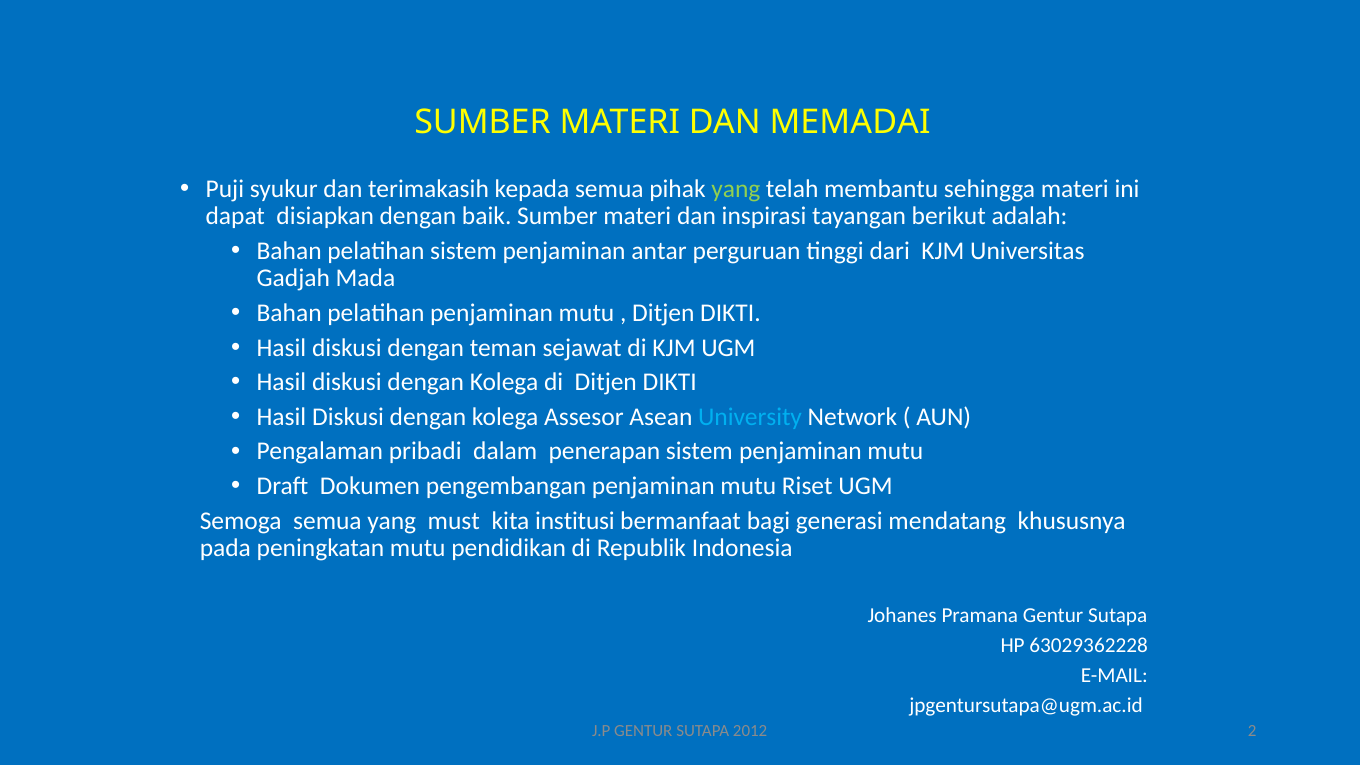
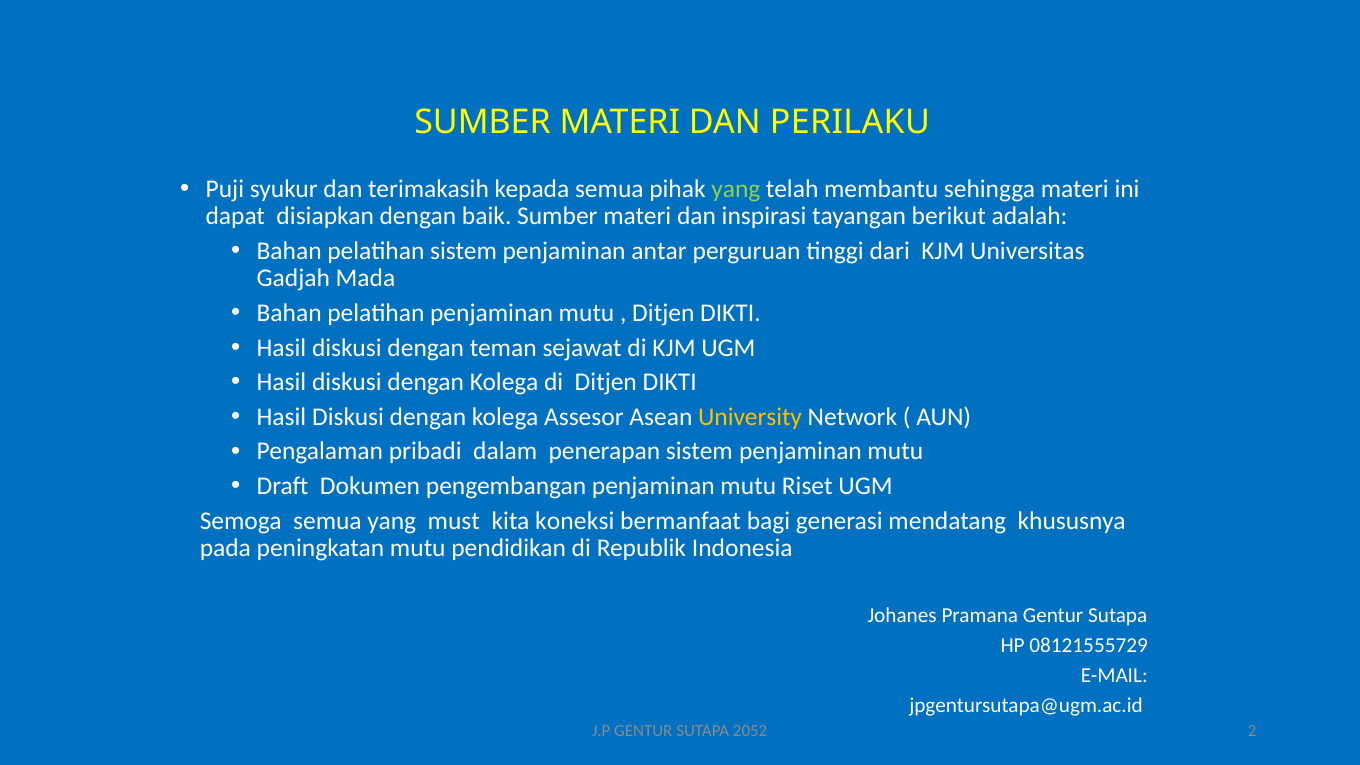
MEMADAI: MEMADAI -> PERILAKU
University colour: light blue -> yellow
institusi: institusi -> koneksi
63029362228: 63029362228 -> 08121555729
2012: 2012 -> 2052
